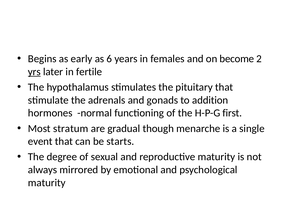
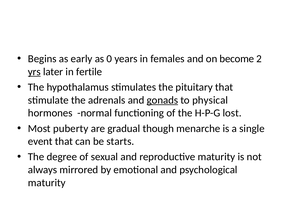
6: 6 -> 0
gonads underline: none -> present
addition: addition -> physical
first: first -> lost
stratum: stratum -> puberty
